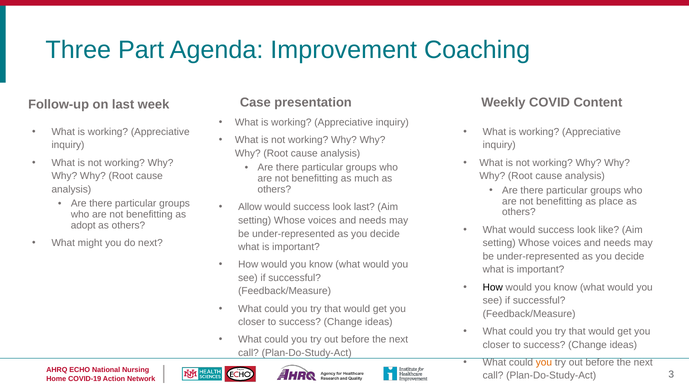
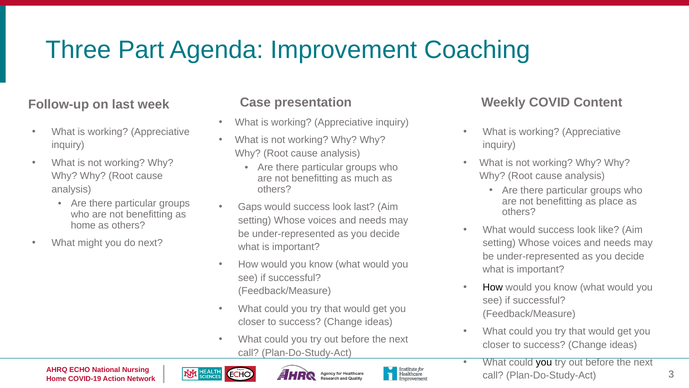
Allow: Allow -> Gaps
adopt at (83, 225): adopt -> home
you at (544, 362) colour: orange -> black
